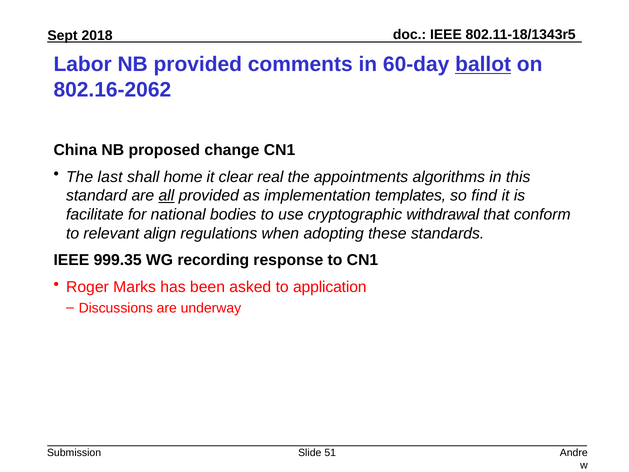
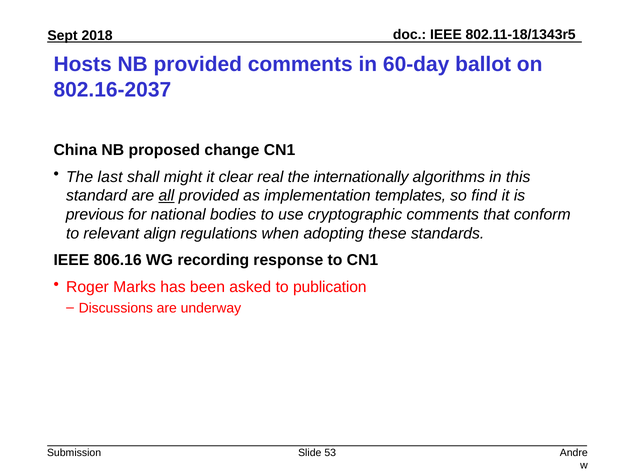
Labor: Labor -> Hosts
ballot underline: present -> none
802.16-2062: 802.16-2062 -> 802.16-2037
home: home -> might
appointments: appointments -> internationally
facilitate: facilitate -> previous
cryptographic withdrawal: withdrawal -> comments
999.35: 999.35 -> 806.16
application: application -> publication
51: 51 -> 53
